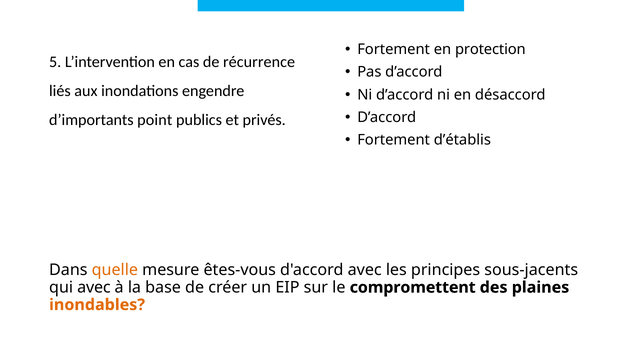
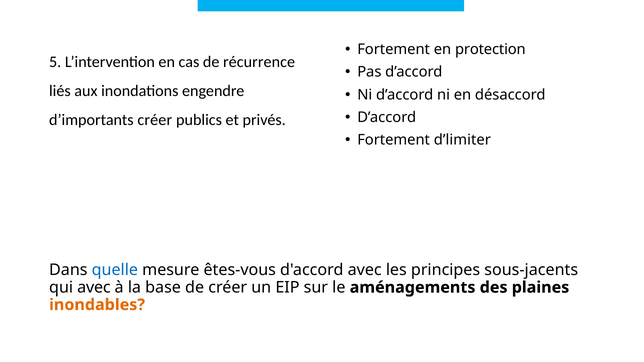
d’importants point: point -> créer
d’établis: d’établis -> d’limiter
quelle colour: orange -> blue
compromettent: compromettent -> aménagements
